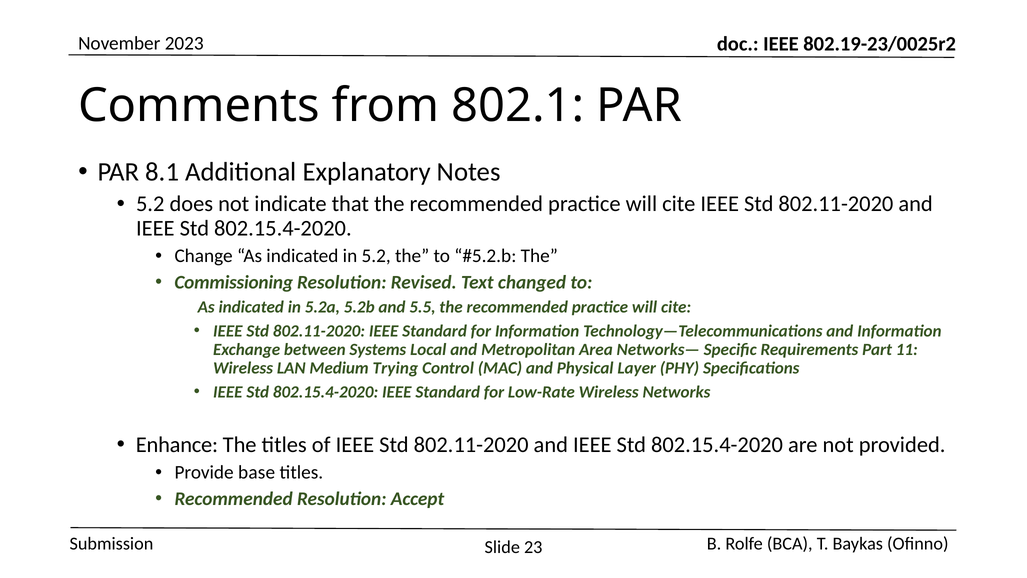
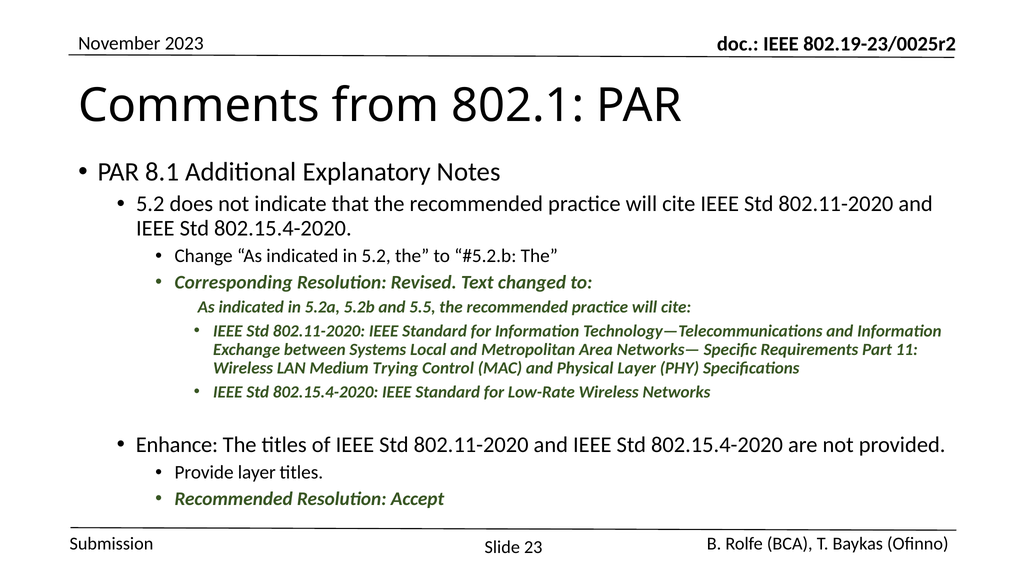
Commissioning: Commissioning -> Corresponding
Provide base: base -> layer
